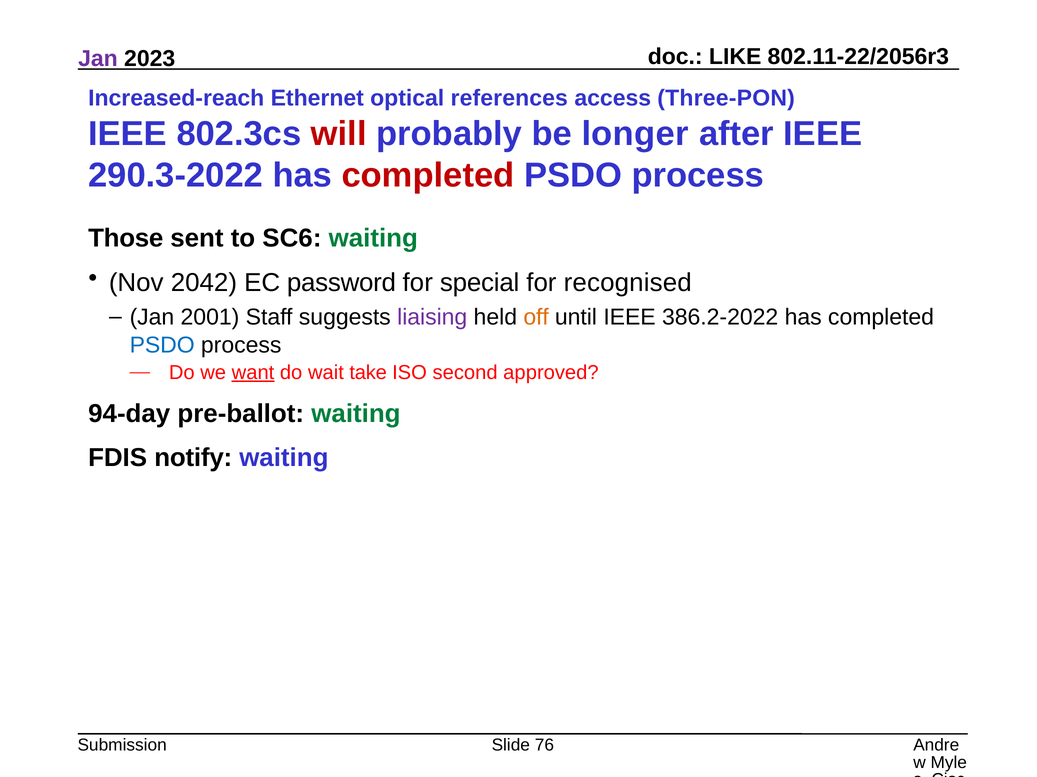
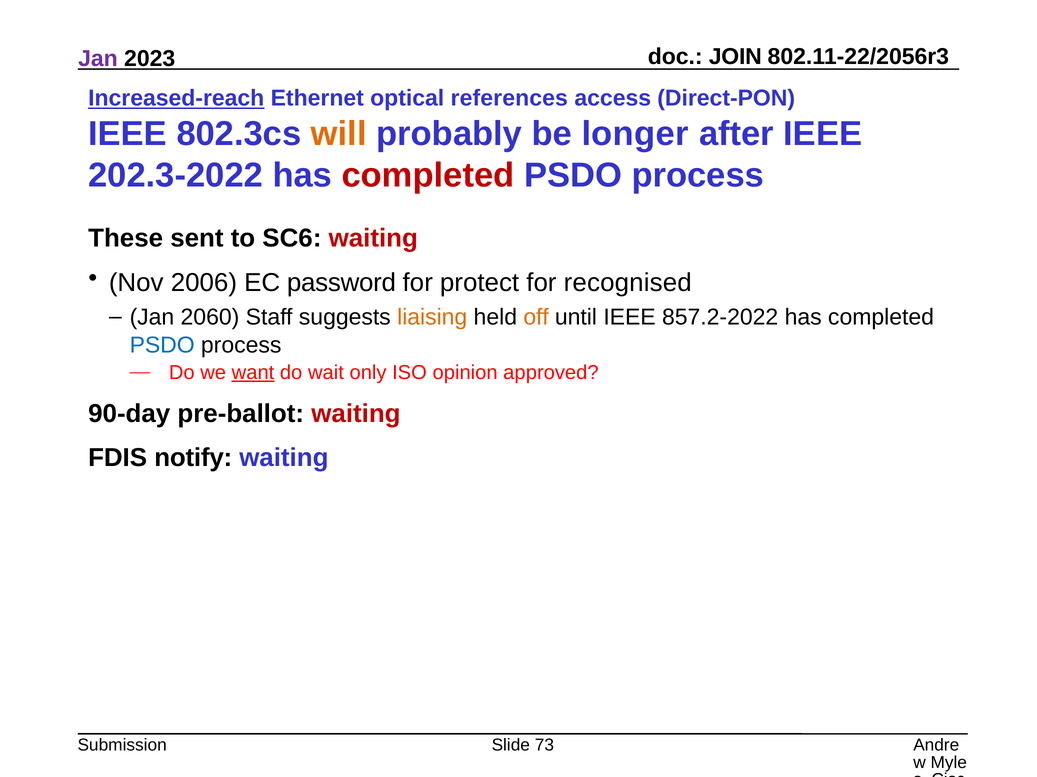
LIKE: LIKE -> JOIN
Increased-reach underline: none -> present
Three-PON: Three-PON -> Direct-PON
will colour: red -> orange
290.3-2022: 290.3-2022 -> 202.3-2022
Those: Those -> These
waiting at (373, 239) colour: green -> red
2042: 2042 -> 2006
special: special -> protect
2001: 2001 -> 2060
liaising colour: purple -> orange
386.2-2022: 386.2-2022 -> 857.2-2022
take: take -> only
second: second -> opinion
94-day: 94-day -> 90-day
waiting at (356, 414) colour: green -> red
76: 76 -> 73
